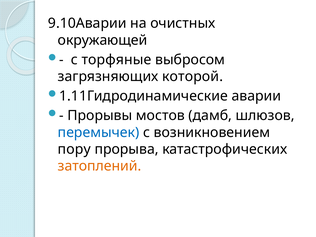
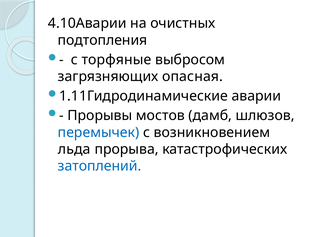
9.10Аварии: 9.10Аварии -> 4.10Аварии
окружающей: окружающей -> подтопления
которой: которой -> опасная
пору: пору -> льда
затоплений colour: orange -> blue
